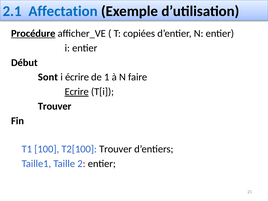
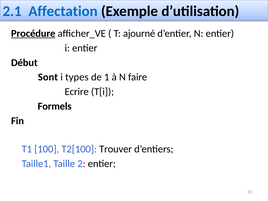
copiées: copiées -> ajourné
écrire: écrire -> types
Ecrire underline: present -> none
Trouver at (55, 106): Trouver -> Formels
